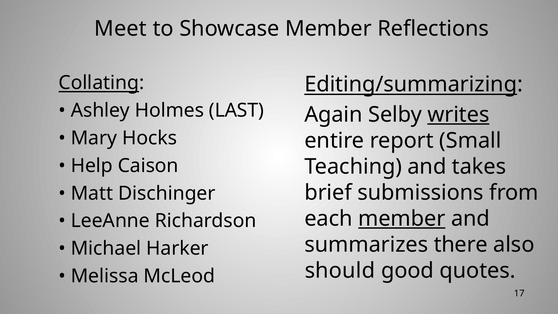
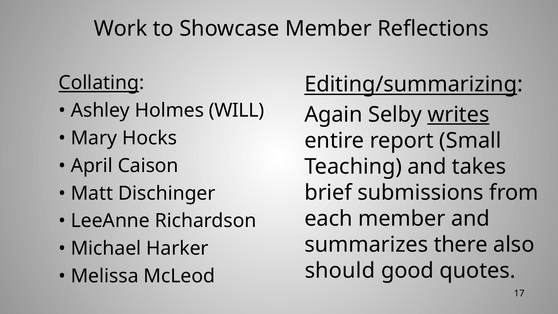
Meet: Meet -> Work
LAST: LAST -> WILL
Help: Help -> April
member at (402, 219) underline: present -> none
